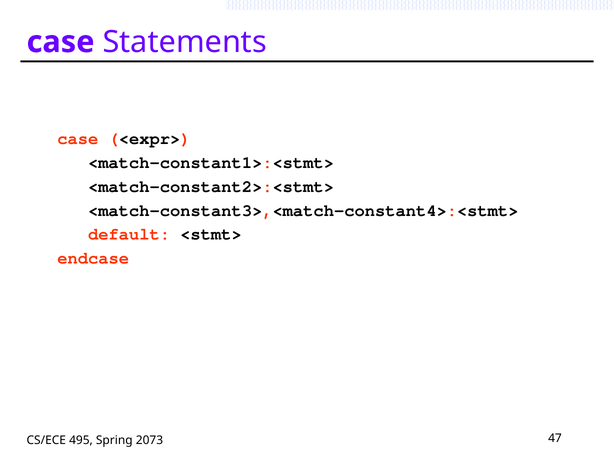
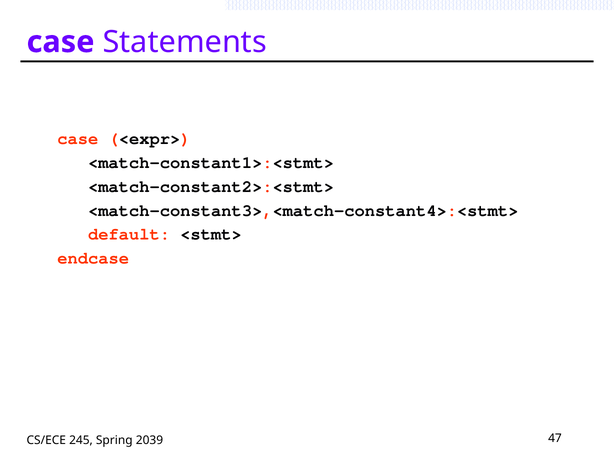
495: 495 -> 245
2073: 2073 -> 2039
